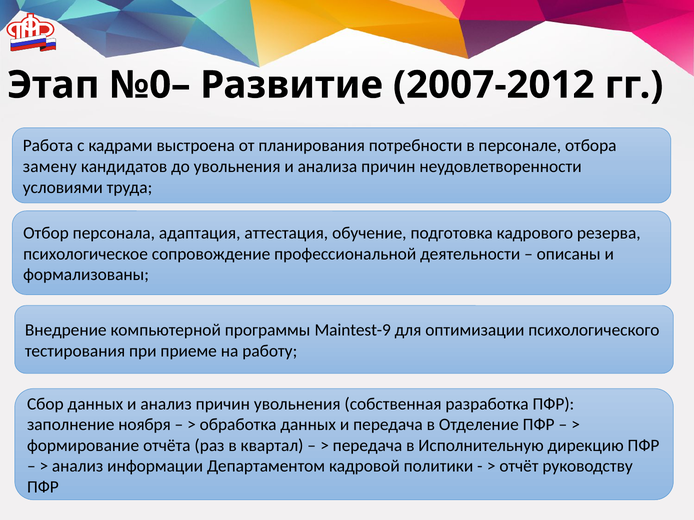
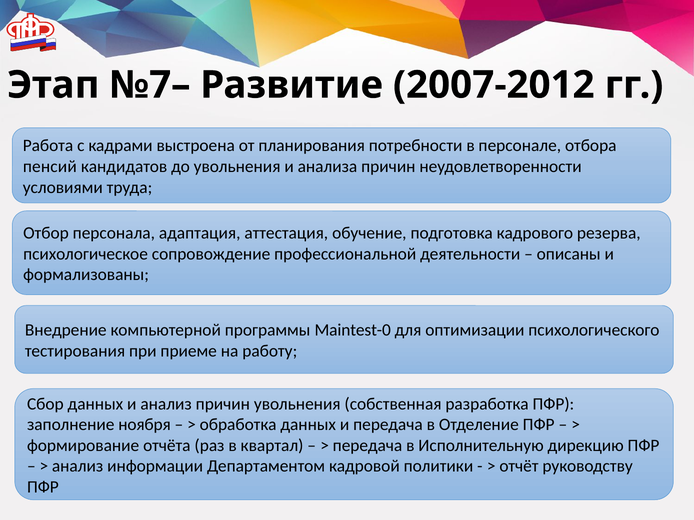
№0–: №0– -> №7–
замену: замену -> пенсий
Maintest-9: Maintest-9 -> Maintest-0
